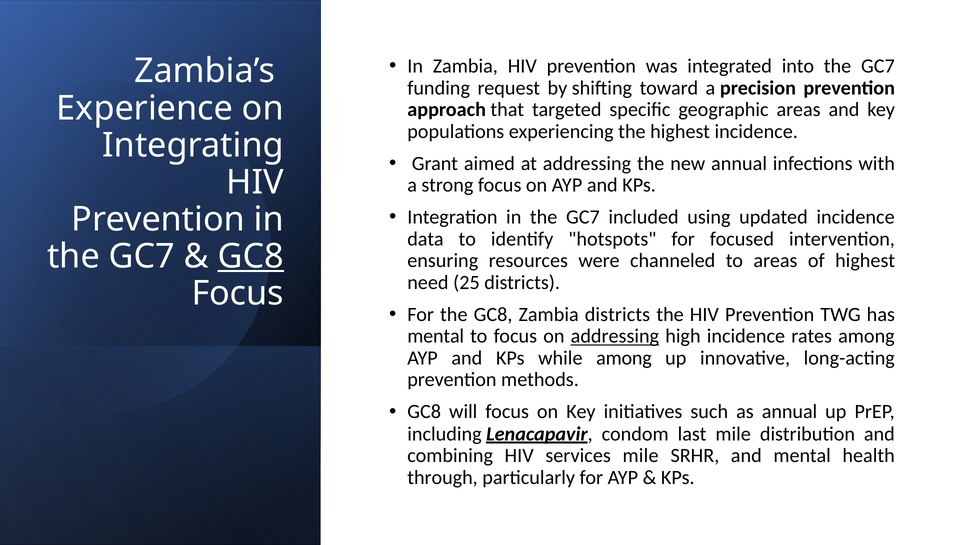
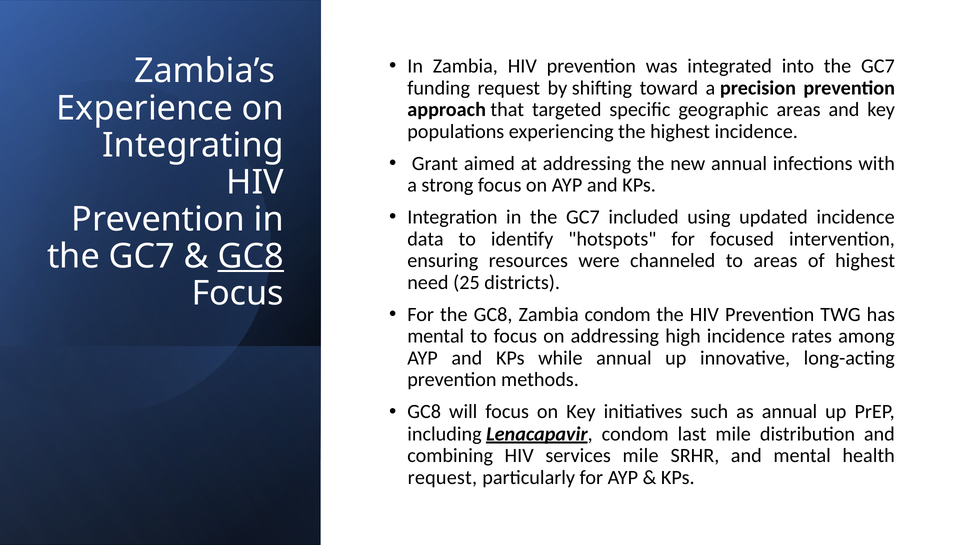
Zambia districts: districts -> condom
addressing at (615, 336) underline: present -> none
while among: among -> annual
through at (443, 477): through -> request
